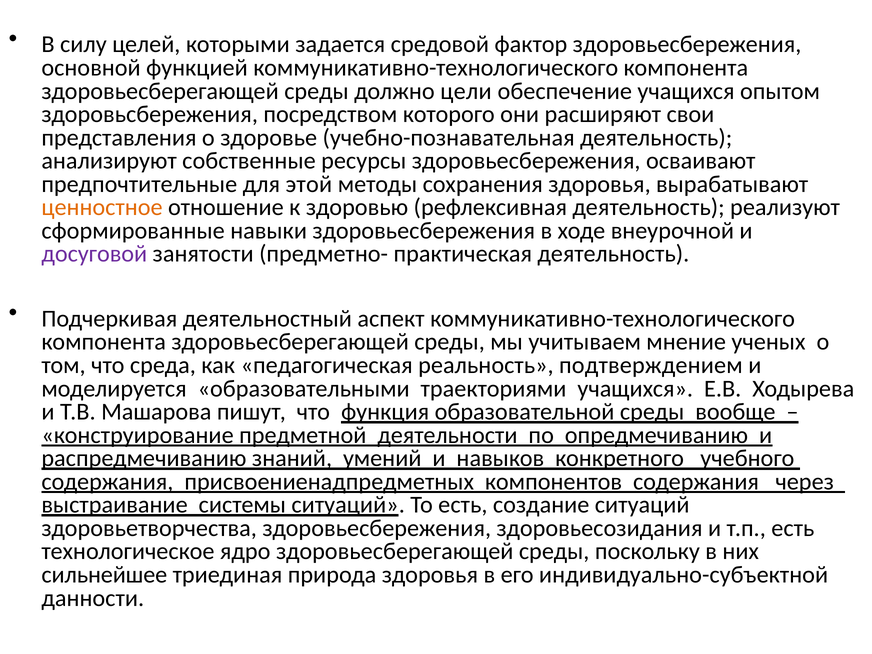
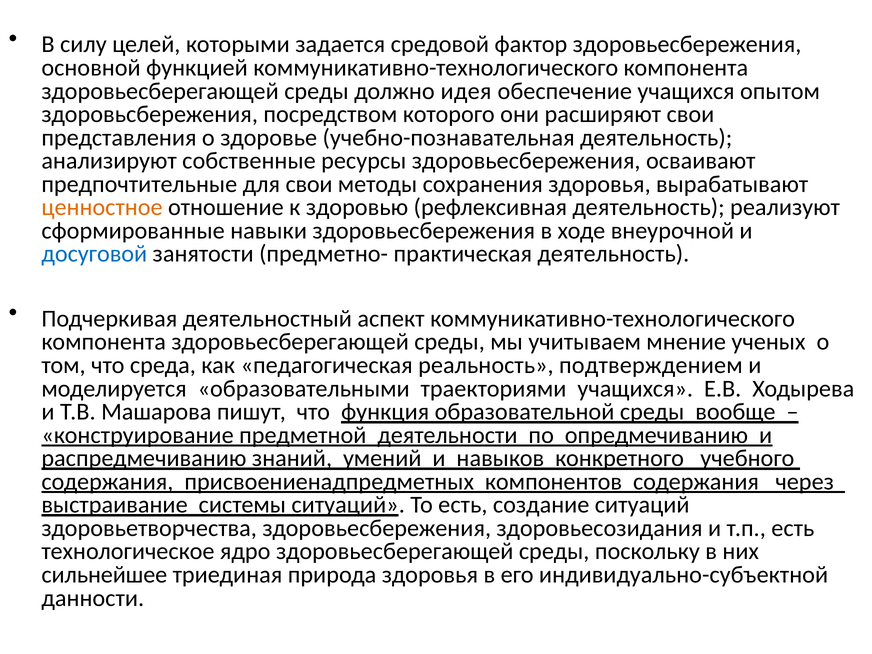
цели: цели -> идея
для этой: этой -> свои
досуговой colour: purple -> blue
